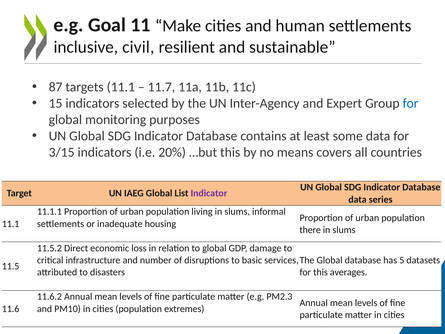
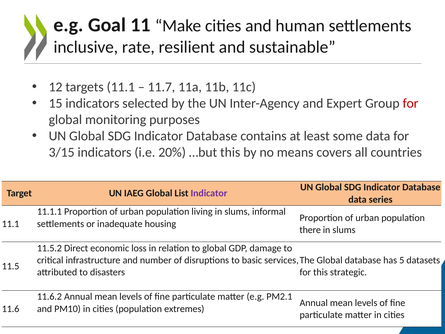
civil: civil -> rate
87: 87 -> 12
for at (411, 103) colour: blue -> red
averages: averages -> strategic
PM2.3: PM2.3 -> PM2.1
